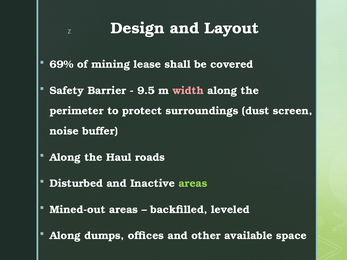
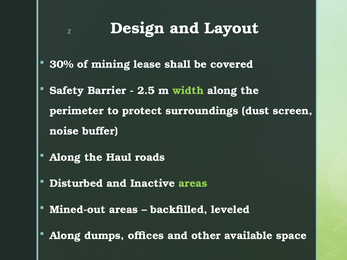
69%: 69% -> 30%
9.5: 9.5 -> 2.5
width colour: pink -> light green
